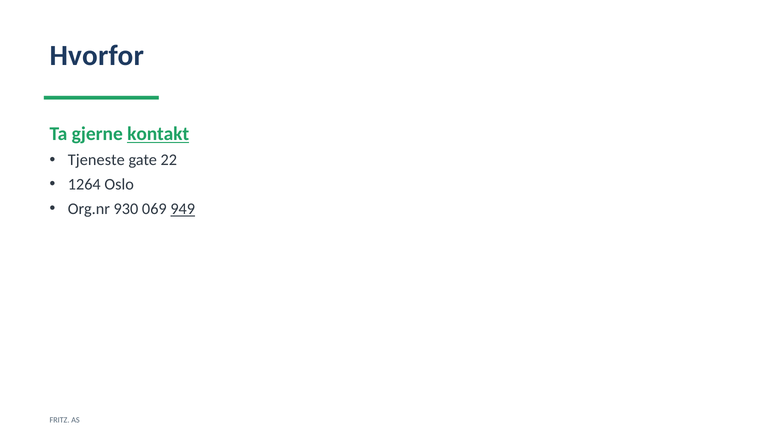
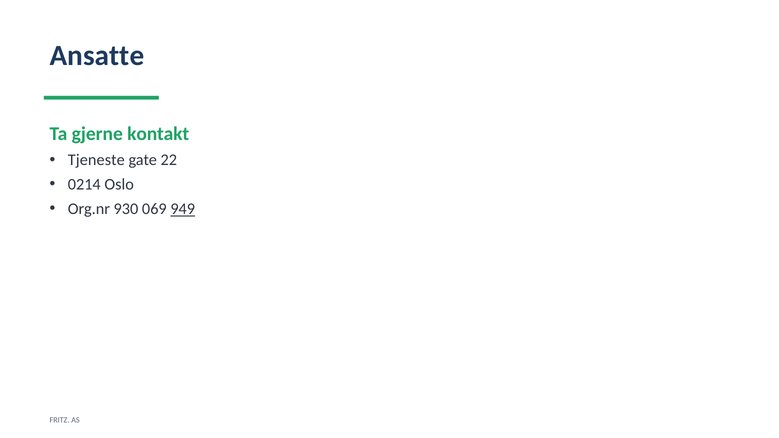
Hvorfor: Hvorfor -> Ansatte
kontakt underline: present -> none
1264: 1264 -> 0214
